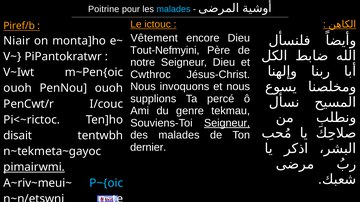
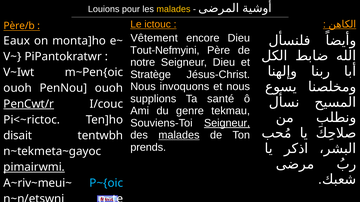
Poitrine: Poitrine -> Louions
malades at (173, 9) colour: light blue -> yellow
Piref/b: Piref/b -> Père/b
Niair: Niair -> Eaux
Cwthroc: Cwthroc -> Stratège
percé: percé -> santé
PenCwt/r underline: none -> present
malades at (179, 135) underline: none -> present
dernier: dernier -> prends
